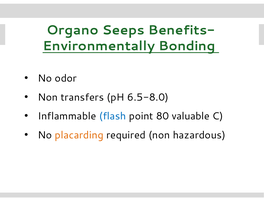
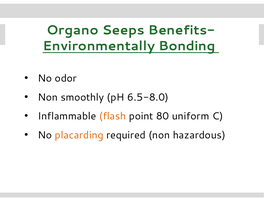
transfers: transfers -> smoothly
flash colour: blue -> orange
valuable: valuable -> uniform
